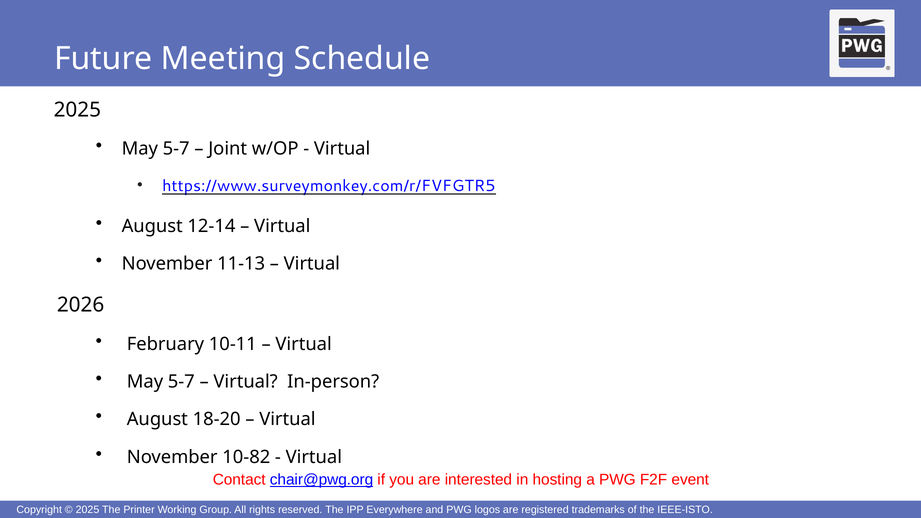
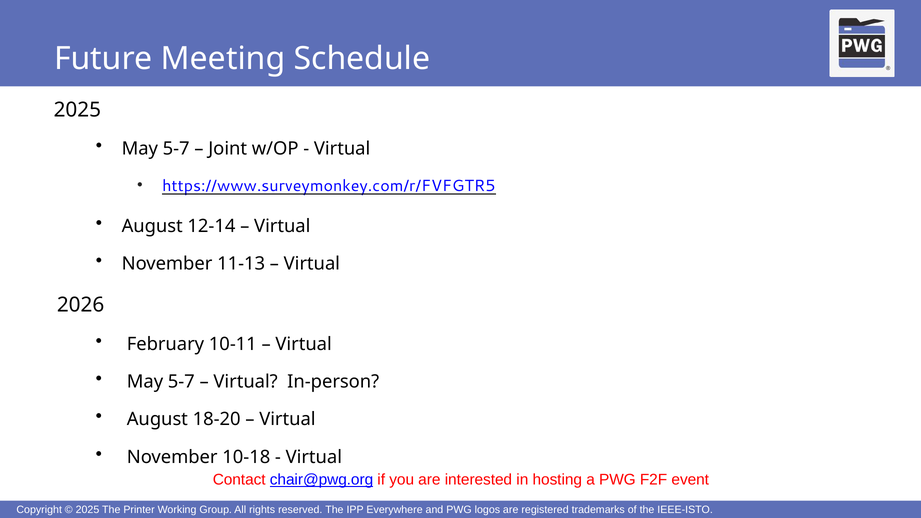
10-82: 10-82 -> 10-18
